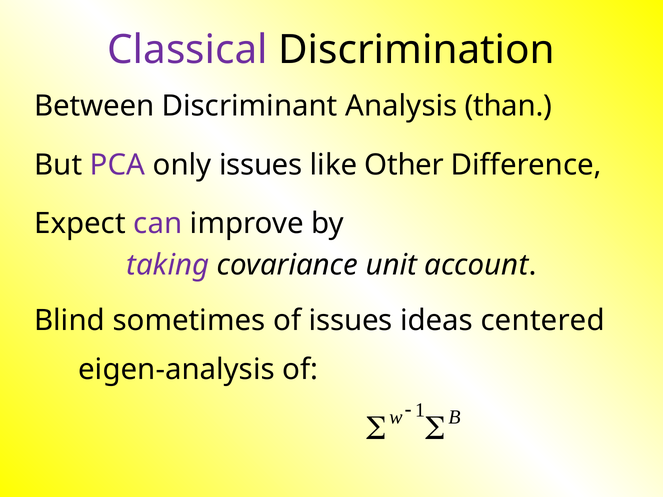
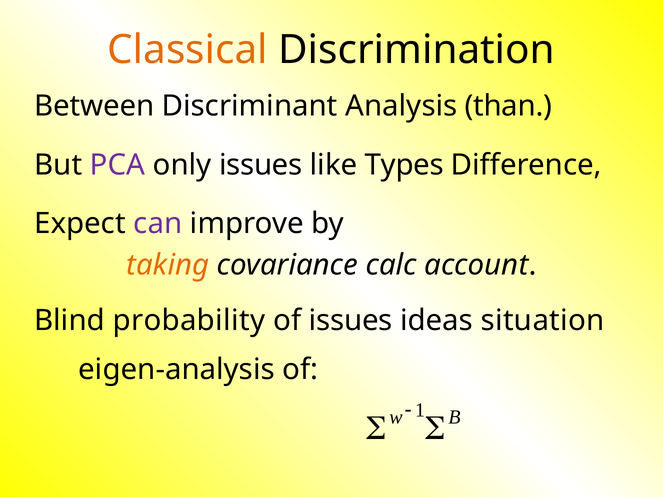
Classical colour: purple -> orange
Other: Other -> Types
taking colour: purple -> orange
unit: unit -> calc
sometimes: sometimes -> probability
centered: centered -> situation
